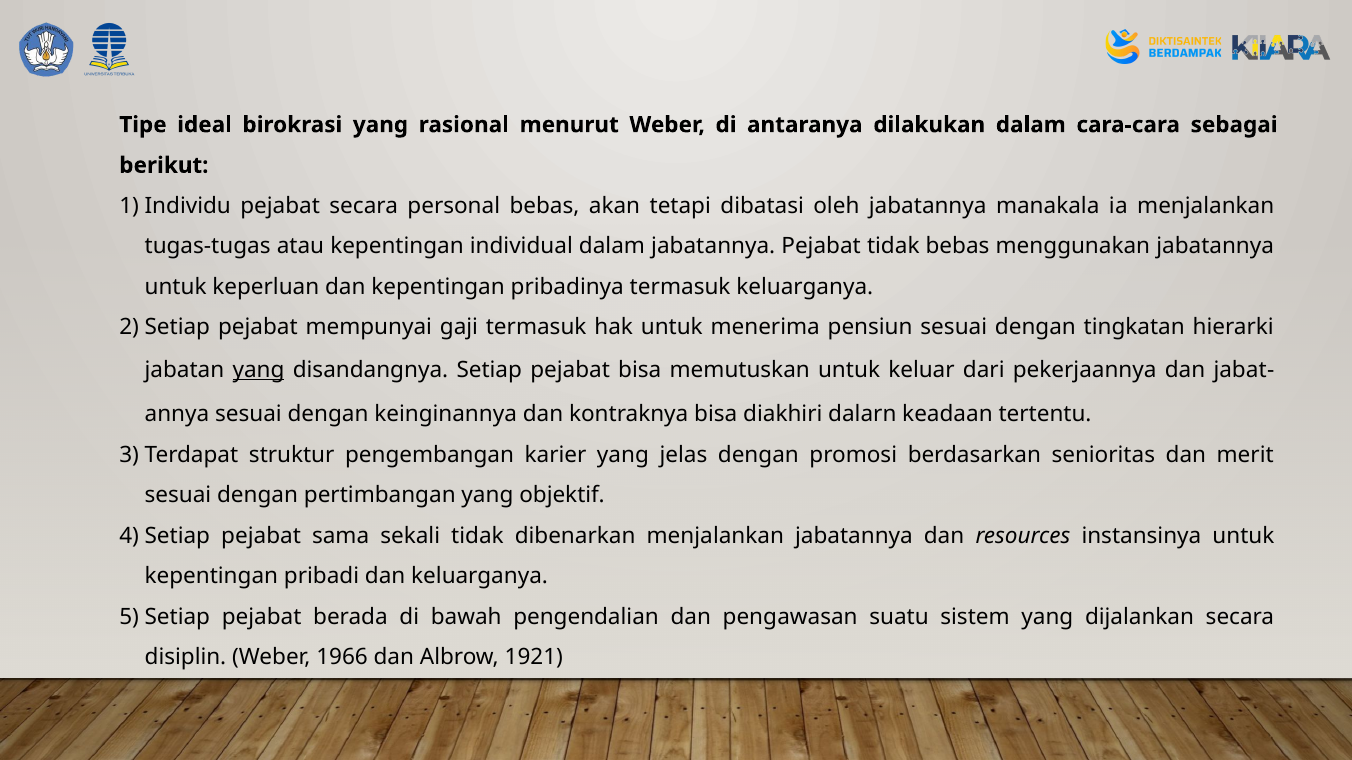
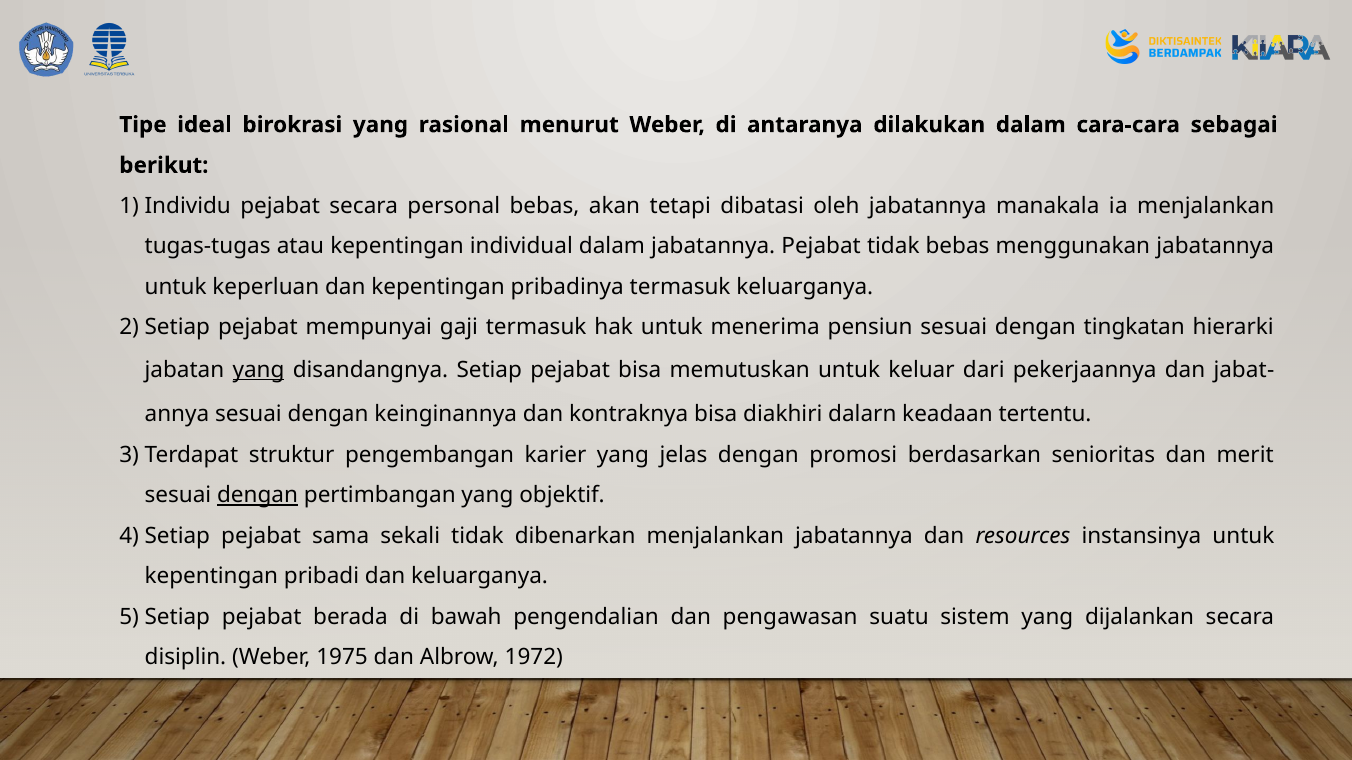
dengan at (258, 496) underline: none -> present
1966: 1966 -> 1975
1921: 1921 -> 1972
